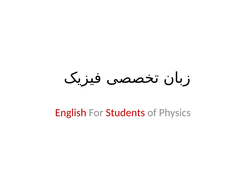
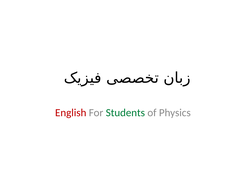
Students colour: red -> green
